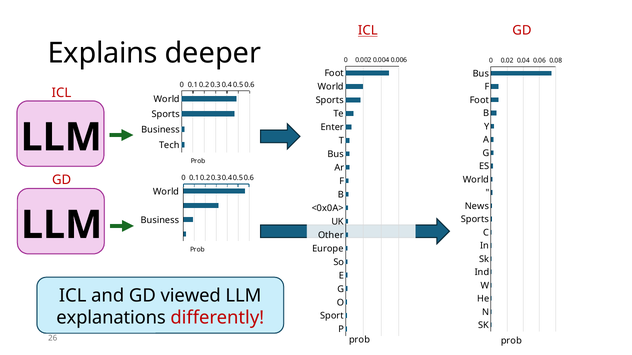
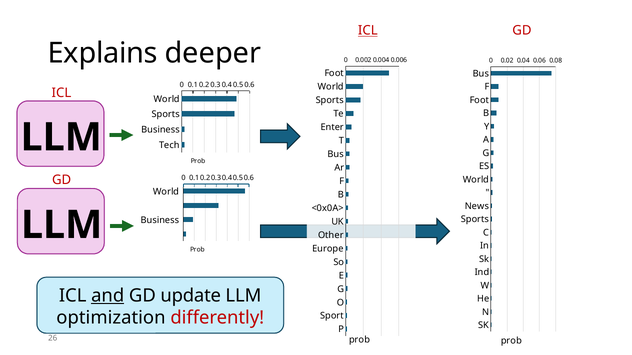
and underline: none -> present
viewed: viewed -> update
explanations: explanations -> optimization
